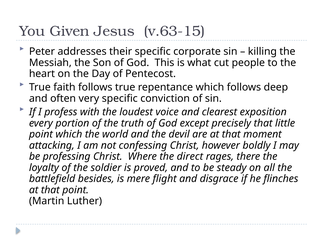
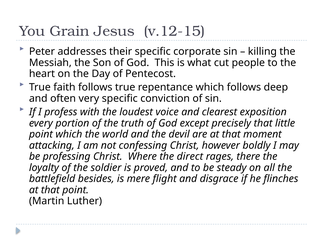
Given: Given -> Grain
v.63-15: v.63-15 -> v.12-15
